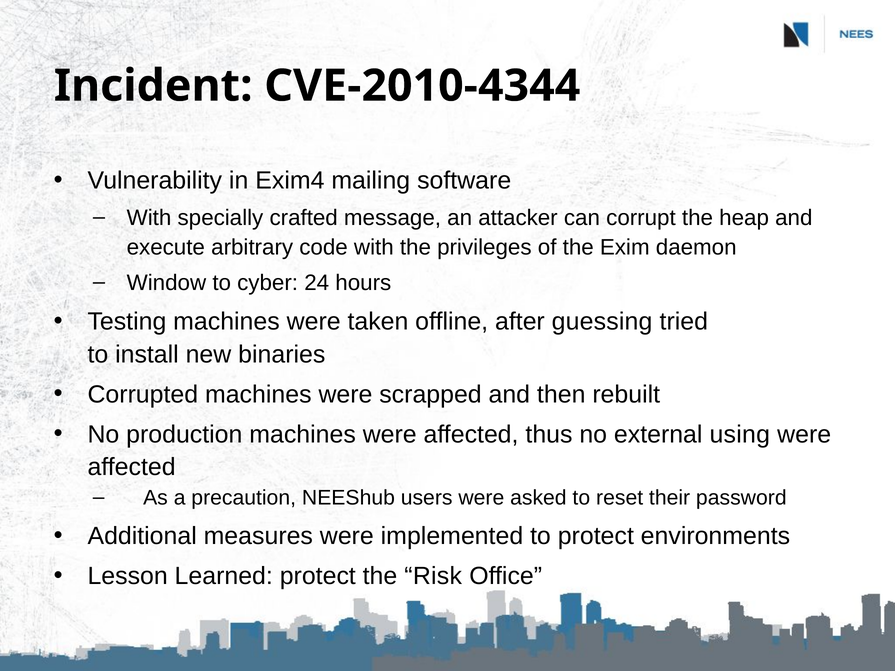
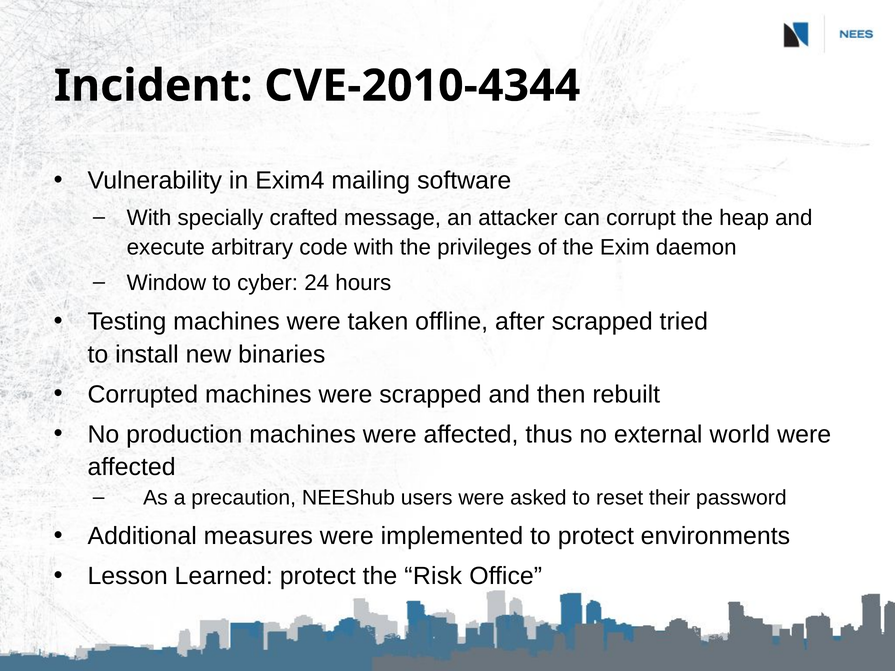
after guessing: guessing -> scrapped
using: using -> world
